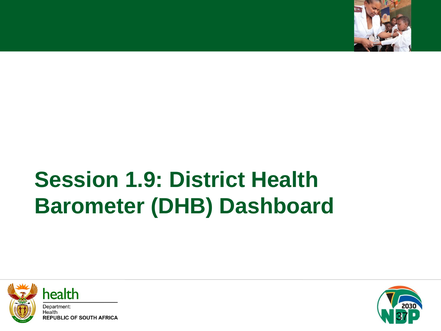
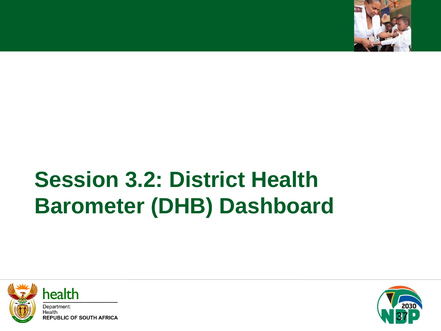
1.9: 1.9 -> 3.2
